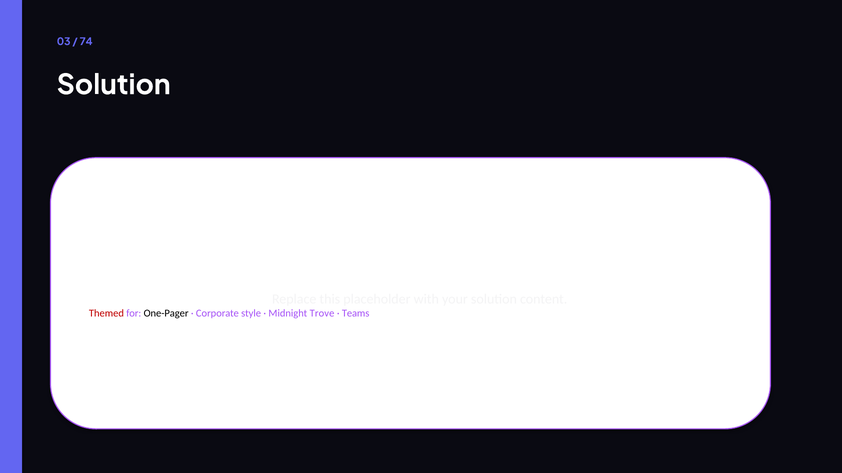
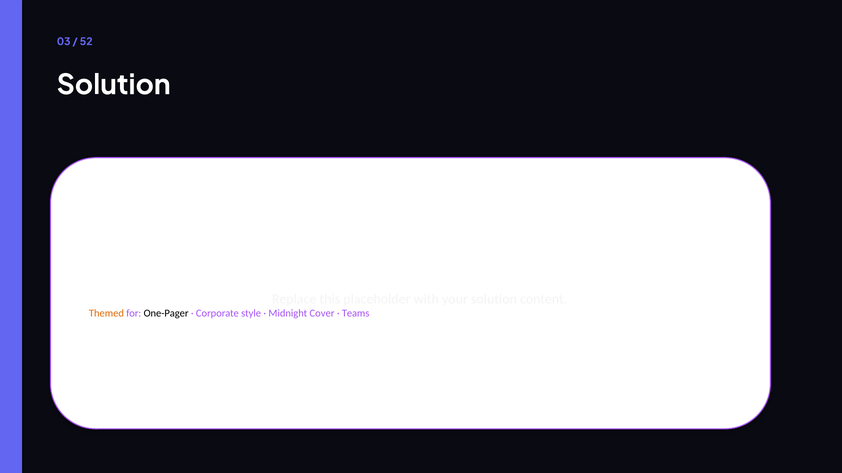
74: 74 -> 52
Themed colour: red -> orange
Trove: Trove -> Cover
